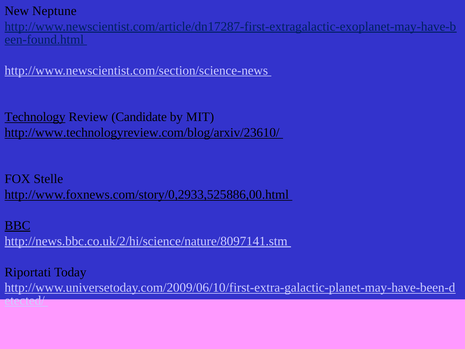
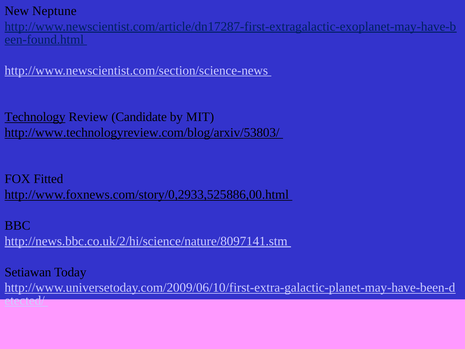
http://www.technologyreview.com/blog/arxiv/23610/: http://www.technologyreview.com/blog/arxiv/23610/ -> http://www.technologyreview.com/blog/arxiv/53803/
Stelle: Stelle -> Fitted
BBC underline: present -> none
Riportati: Riportati -> Setiawan
